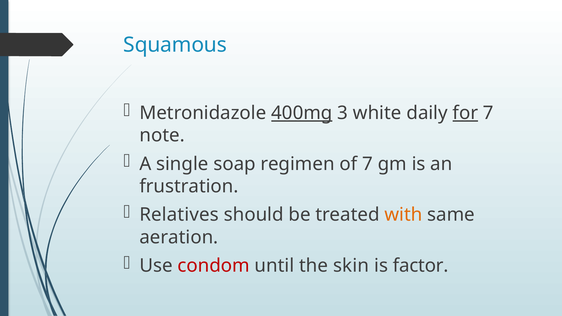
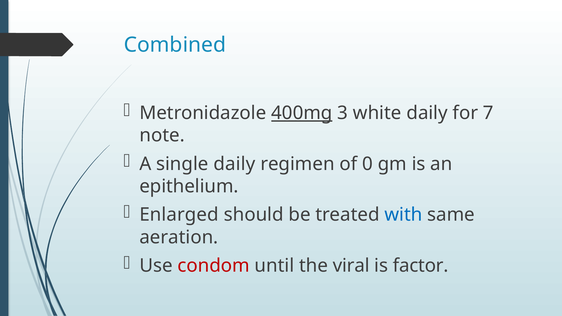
Squamous: Squamous -> Combined
for underline: present -> none
single soap: soap -> daily
of 7: 7 -> 0
frustration: frustration -> epithelium
Relatives: Relatives -> Enlarged
with colour: orange -> blue
skin: skin -> viral
